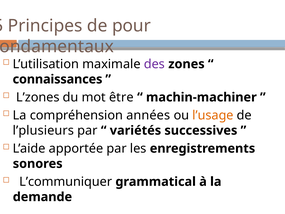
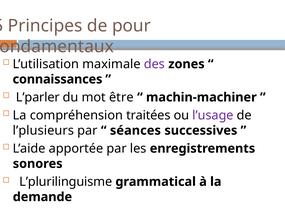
L’zones: L’zones -> L’parler
années: années -> traitées
l’usage colour: orange -> purple
variétés: variétés -> séances
L’communiquer: L’communiquer -> L’plurilinguisme
